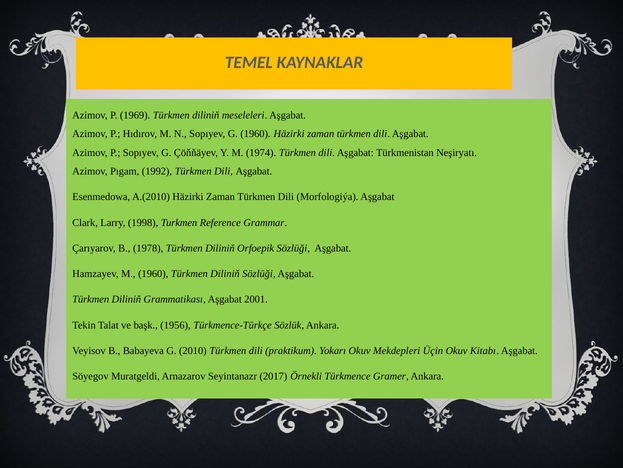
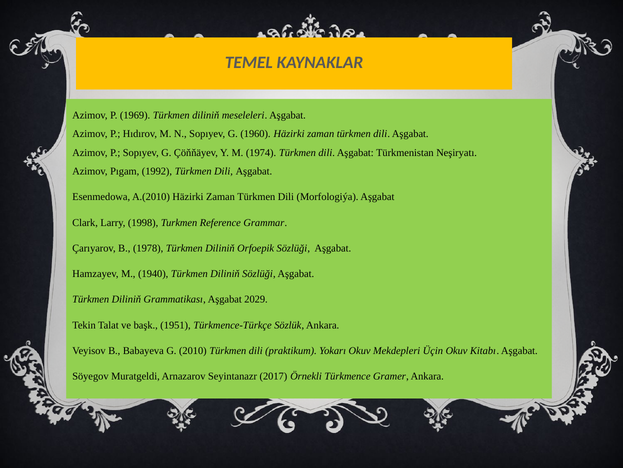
M 1960: 1960 -> 1940
2001: 2001 -> 2029
1956: 1956 -> 1951
